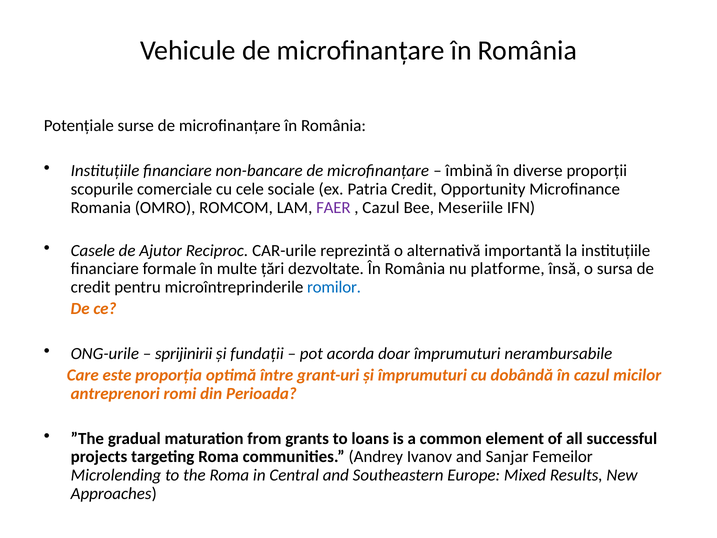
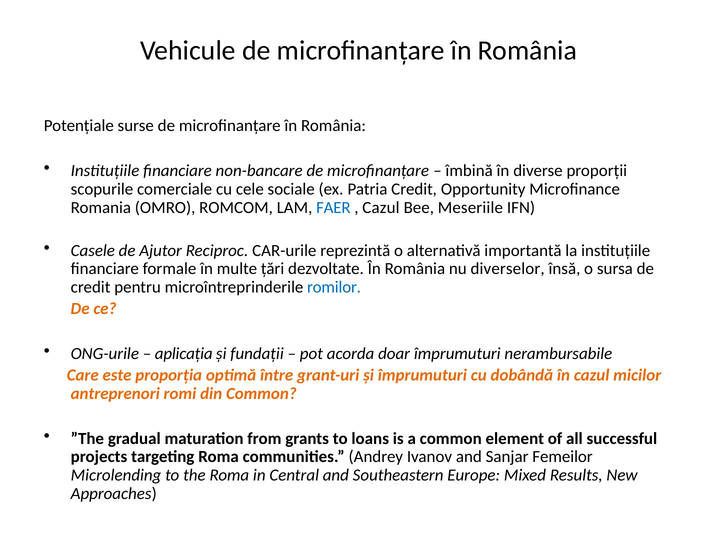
FAER colour: purple -> blue
platforme: platforme -> diverselor
sprijinirii: sprijinirii -> aplicația
din Perioada: Perioada -> Common
